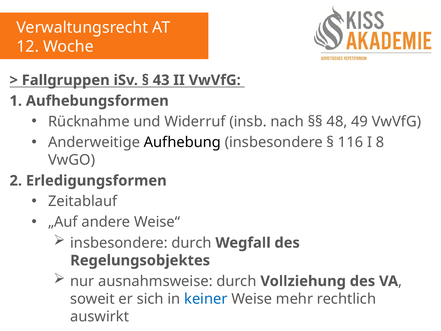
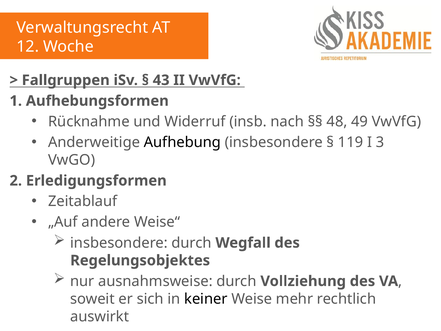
116: 116 -> 119
8: 8 -> 3
keiner colour: blue -> black
